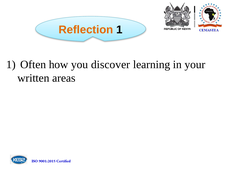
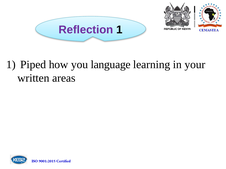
Reflection colour: orange -> purple
Often: Often -> Piped
discover: discover -> language
